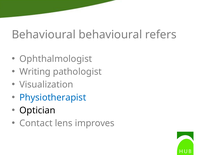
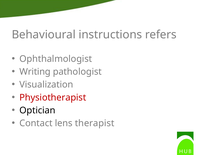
Behavioural behavioural: behavioural -> instructions
Physiotherapist colour: blue -> red
improves: improves -> therapist
